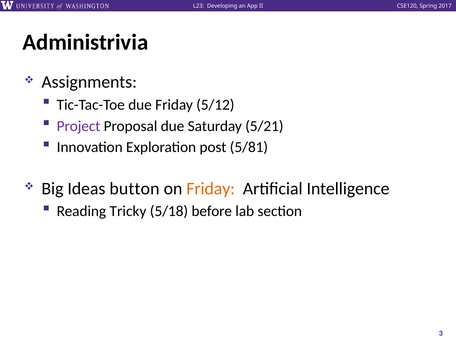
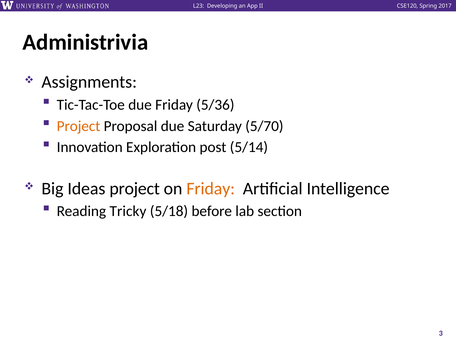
5/12: 5/12 -> 5/36
Project at (79, 126) colour: purple -> orange
5/21: 5/21 -> 5/70
5/81: 5/81 -> 5/14
Ideas button: button -> project
